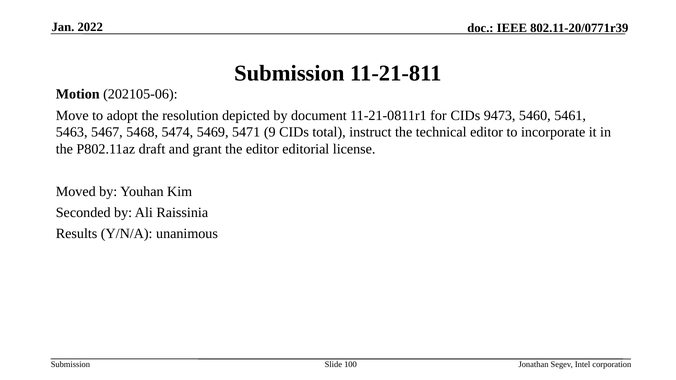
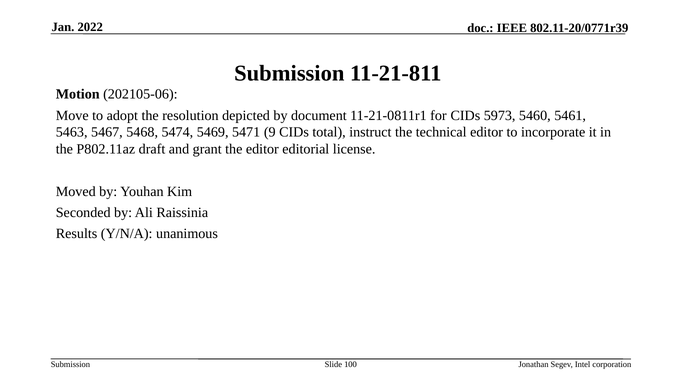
9473: 9473 -> 5973
